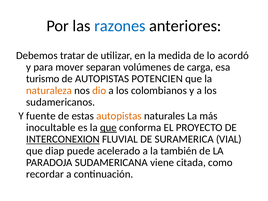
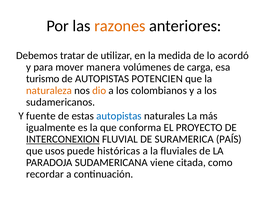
razones colour: blue -> orange
separan: separan -> manera
autopistas at (119, 116) colour: orange -> blue
inocultable: inocultable -> igualmente
que at (108, 128) underline: present -> none
VIAL: VIAL -> PAÍS
diap: diap -> usos
acelerado: acelerado -> históricas
también: también -> fluviales
